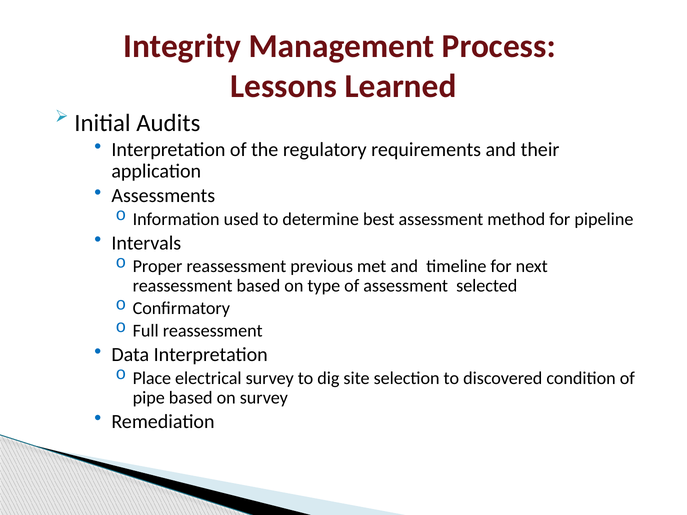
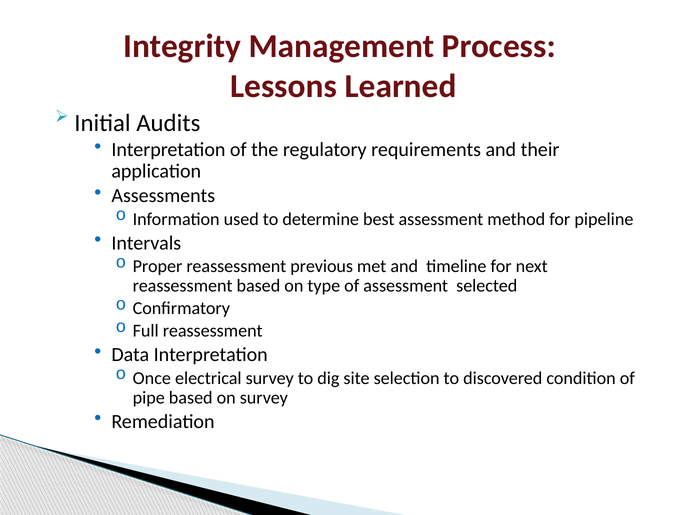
Place: Place -> Once
